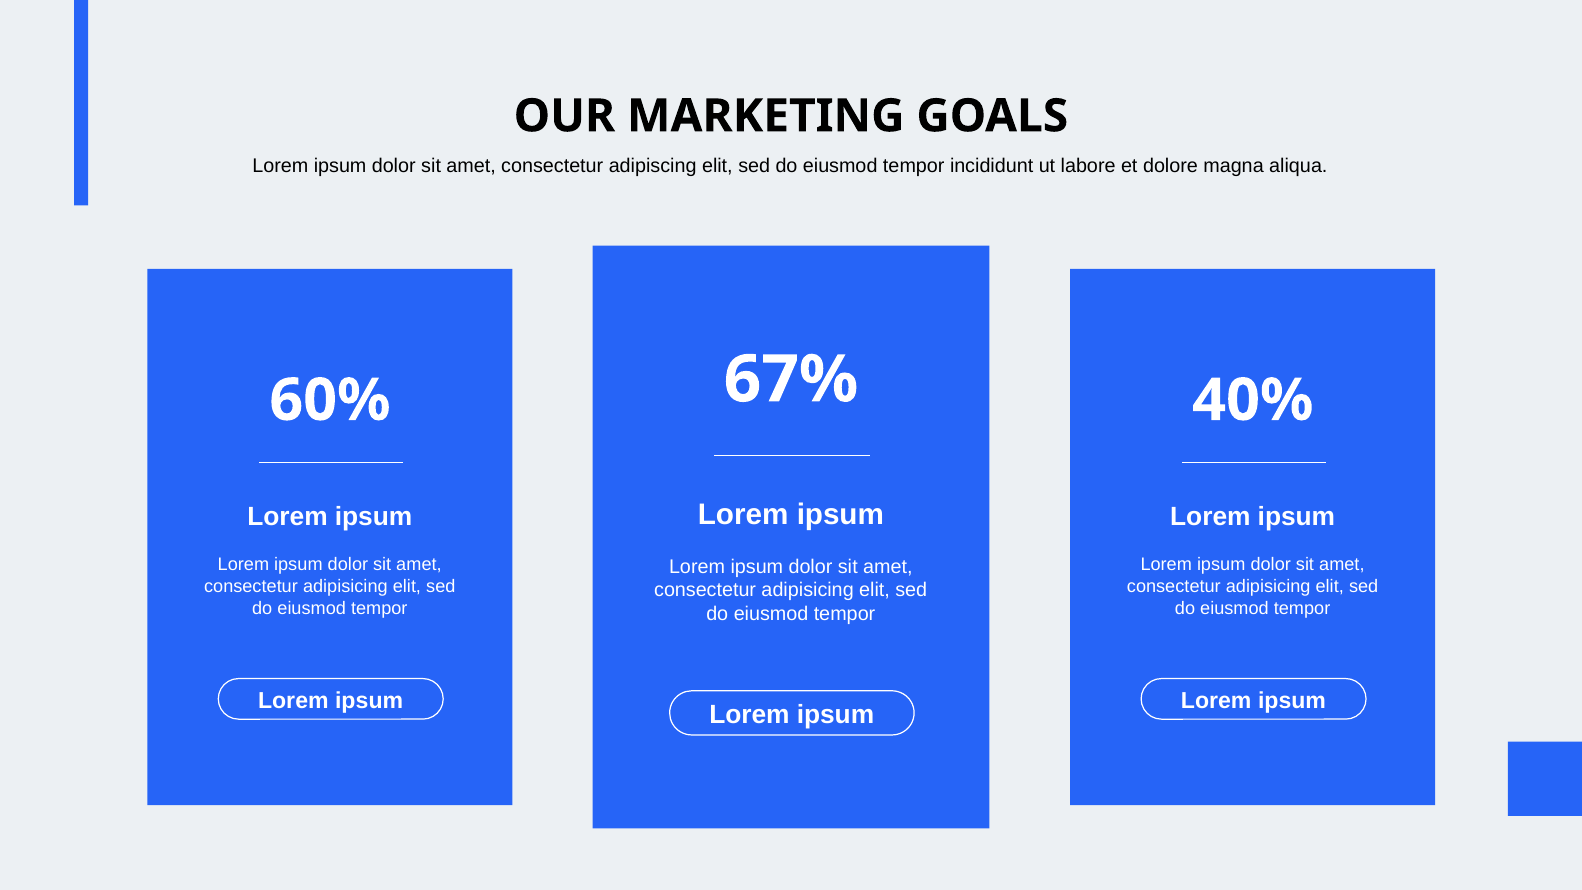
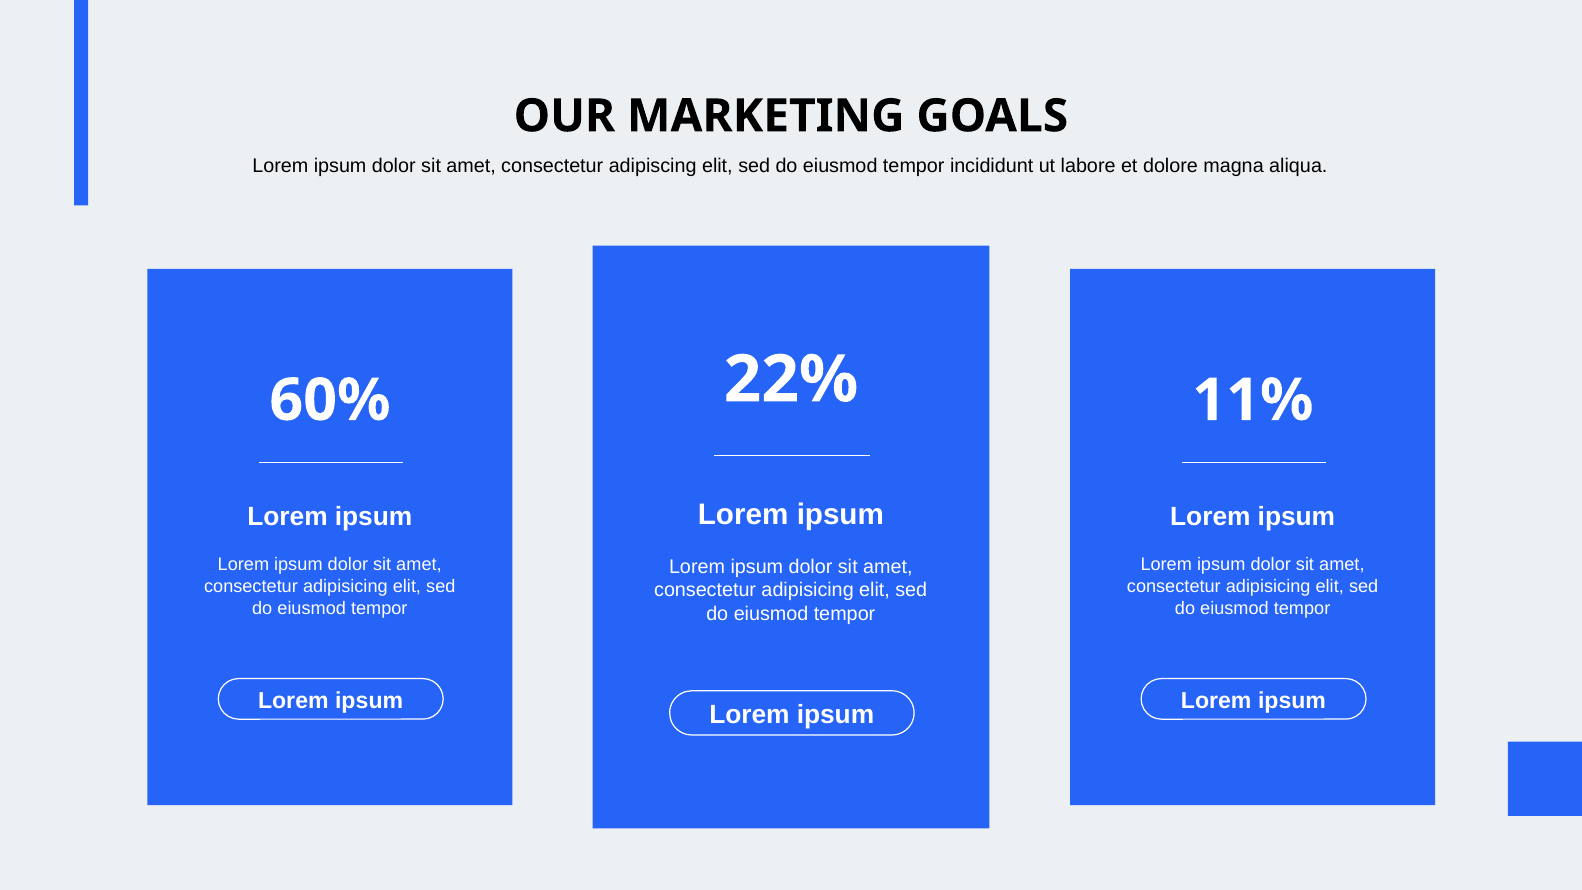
67%: 67% -> 22%
40%: 40% -> 11%
